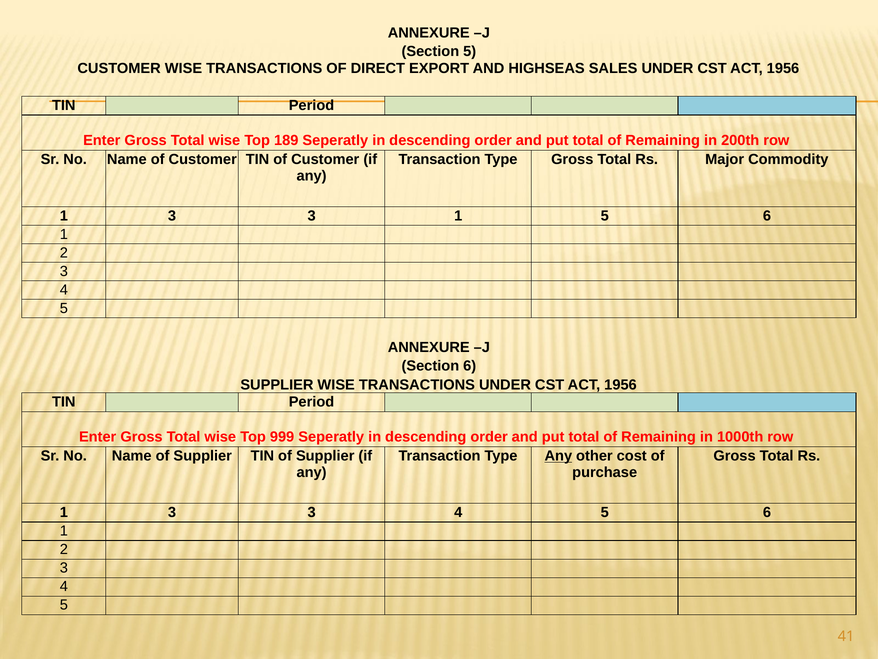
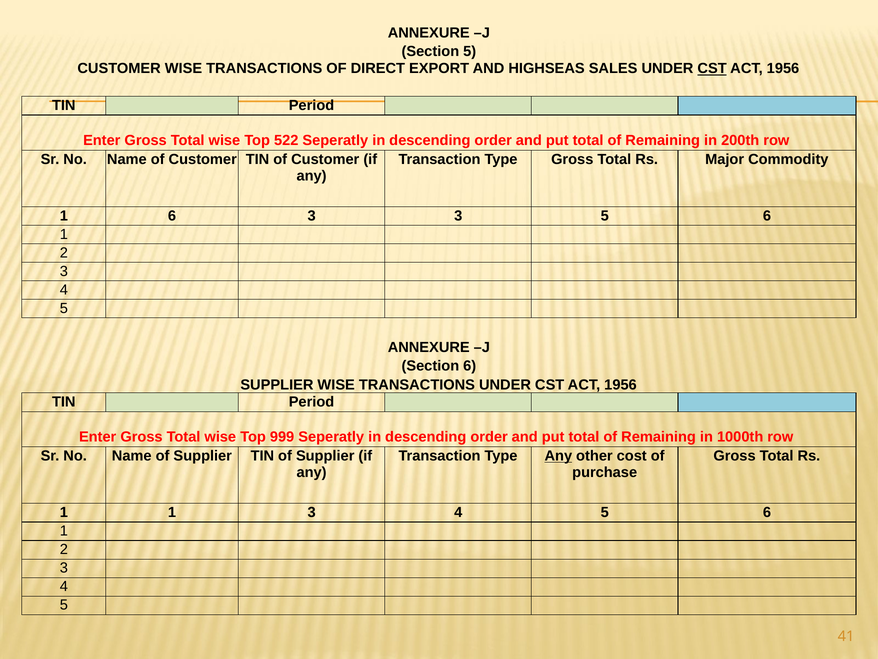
CST at (712, 69) underline: none -> present
189: 189 -> 522
3 at (172, 216): 3 -> 6
3 1: 1 -> 3
3 at (172, 512): 3 -> 1
